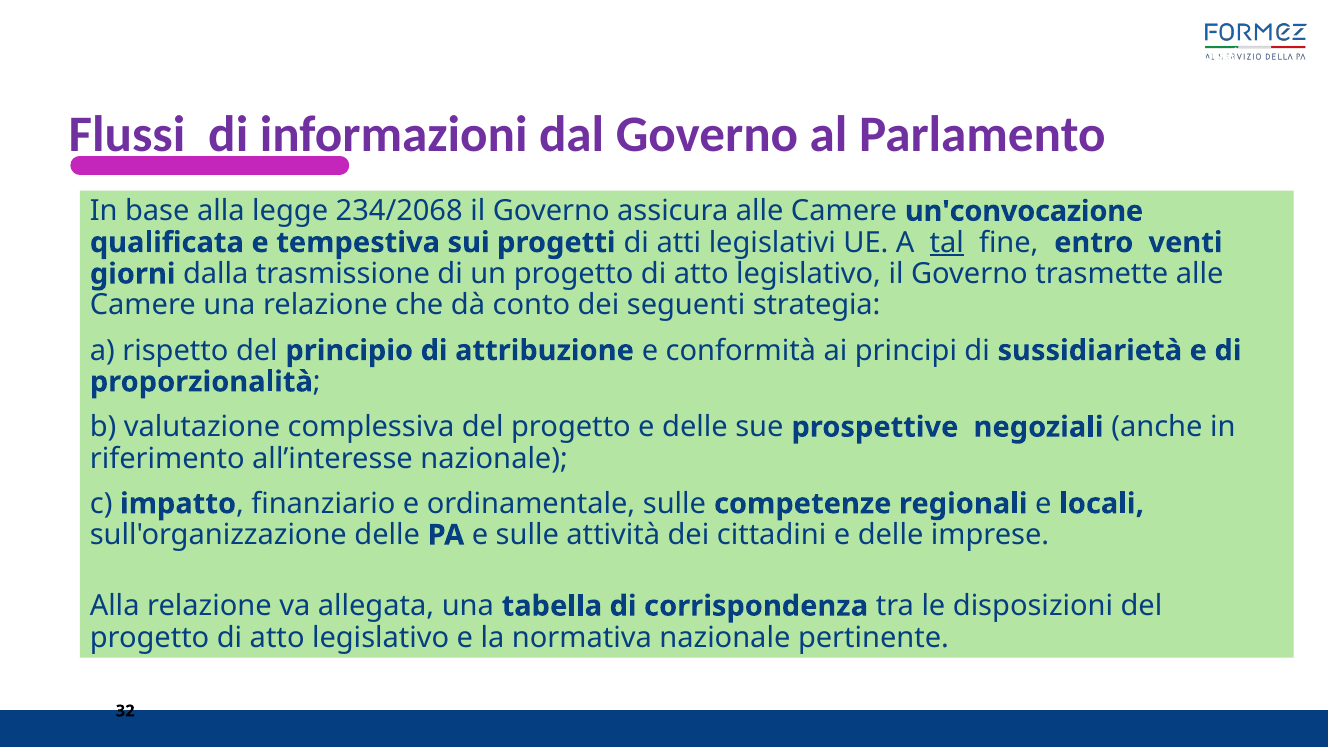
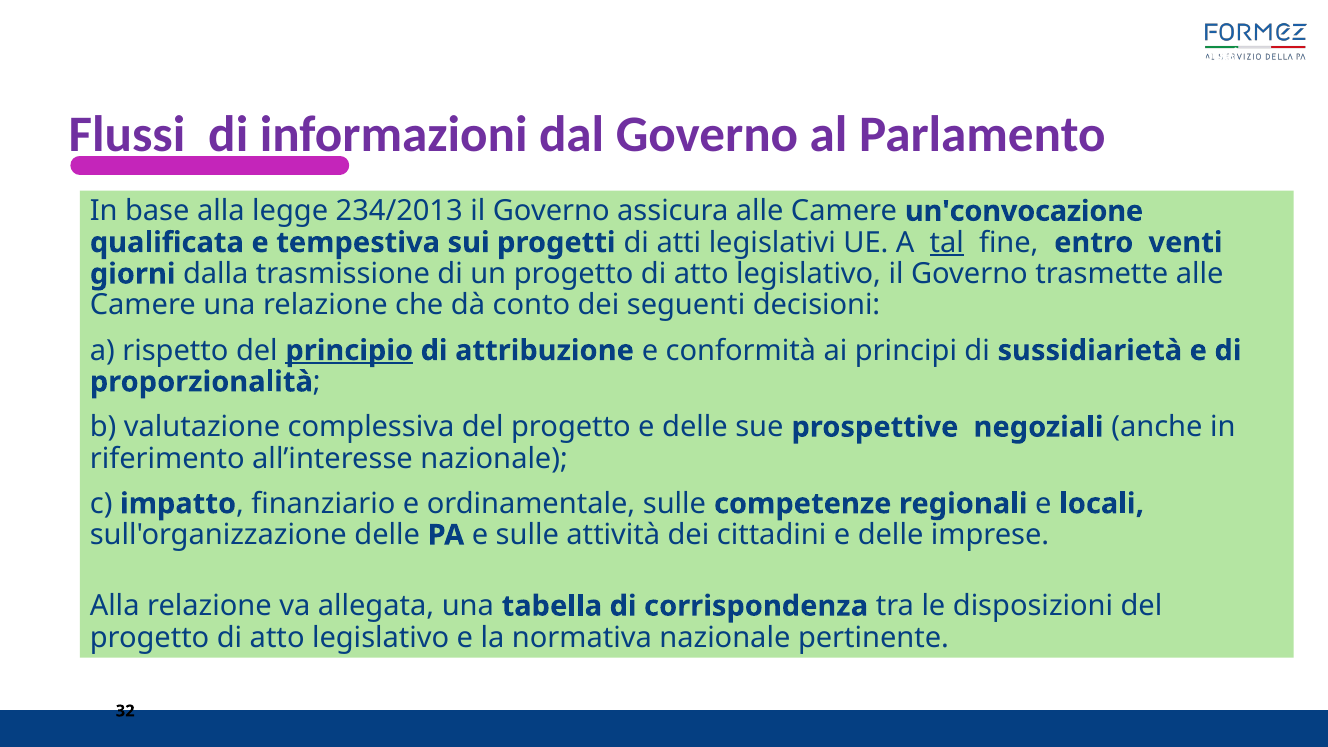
234/2068: 234/2068 -> 234/2013
strategia: strategia -> decisioni
principio underline: none -> present
